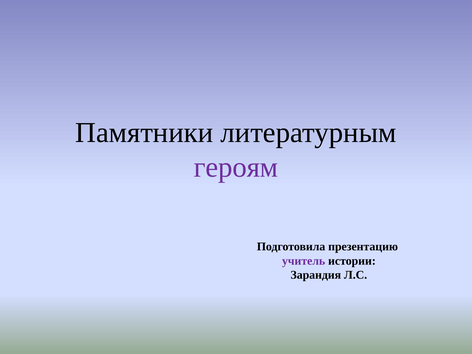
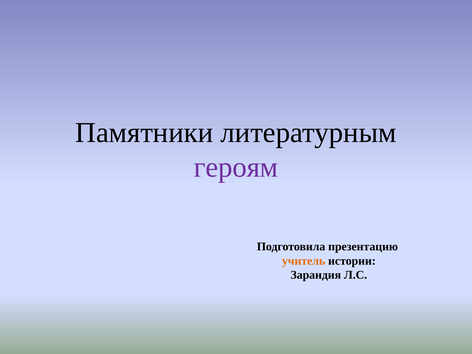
учитель colour: purple -> orange
